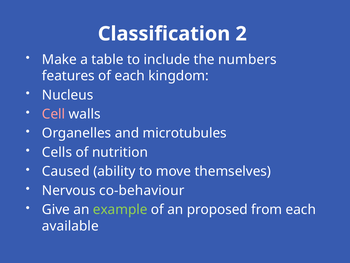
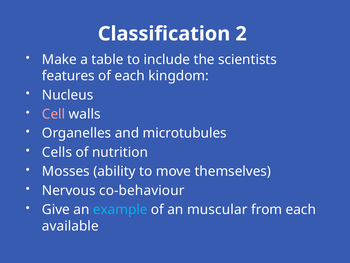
numbers: numbers -> scientists
Caused: Caused -> Mosses
example colour: light green -> light blue
proposed: proposed -> muscular
